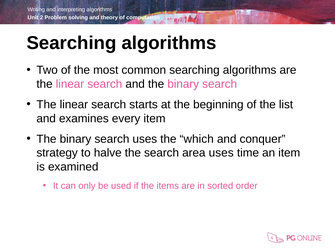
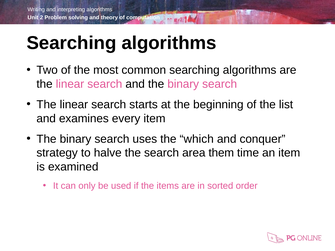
area uses: uses -> them
